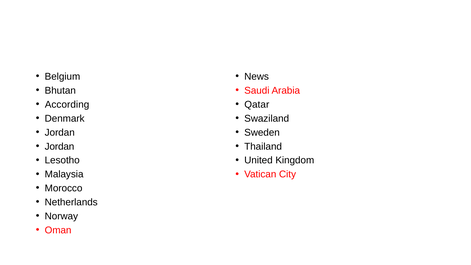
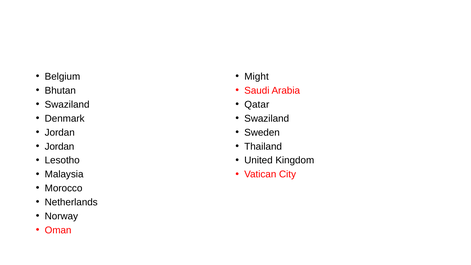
News: News -> Might
According at (67, 105): According -> Swaziland
